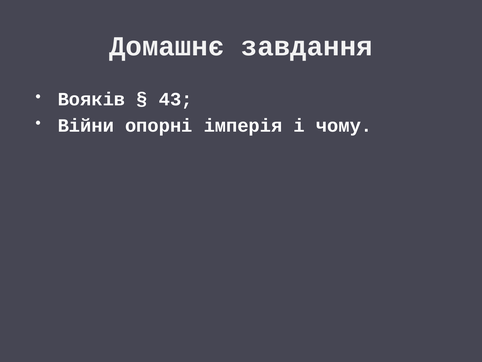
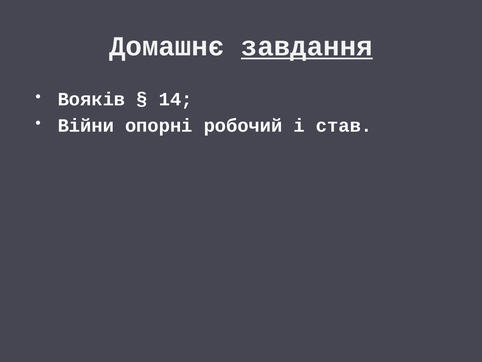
завдання underline: none -> present
43: 43 -> 14
імперія: імперія -> робочий
чому: чому -> став
